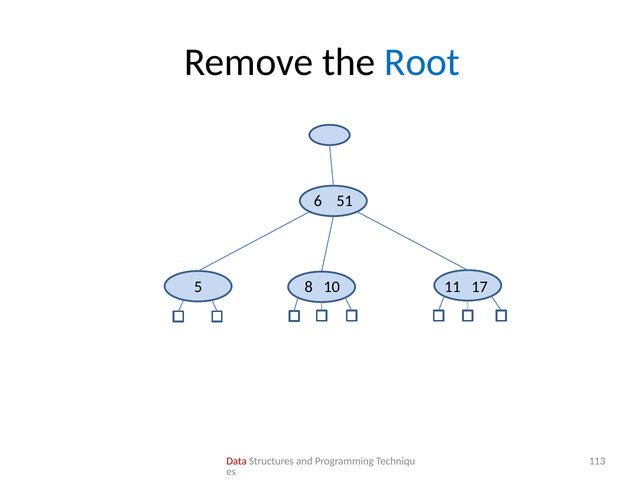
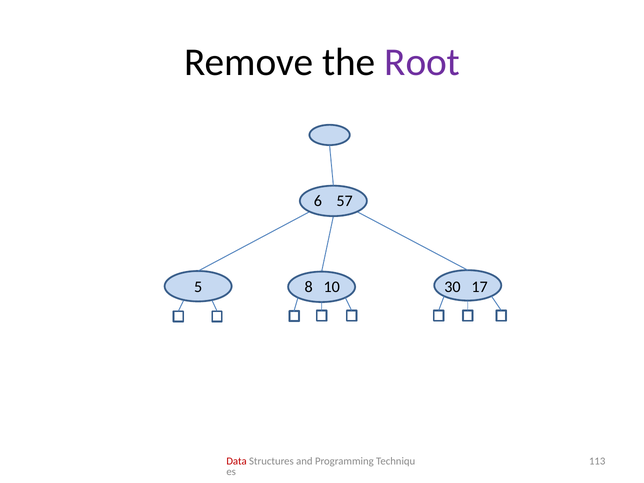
Root colour: blue -> purple
51: 51 -> 57
11: 11 -> 30
